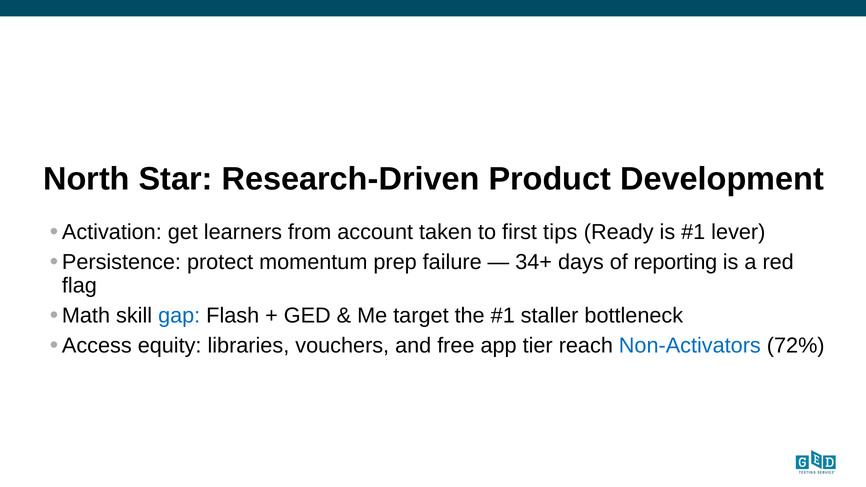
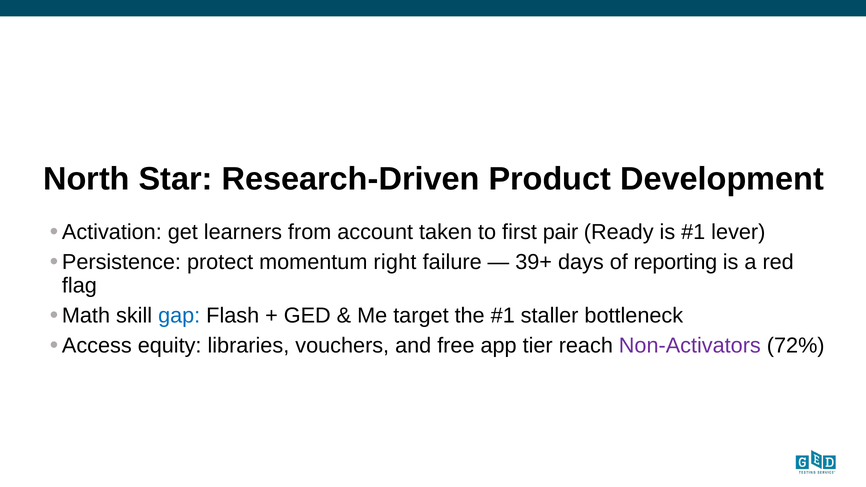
tips: tips -> pair
prep: prep -> right
34+: 34+ -> 39+
Non-Activators colour: blue -> purple
